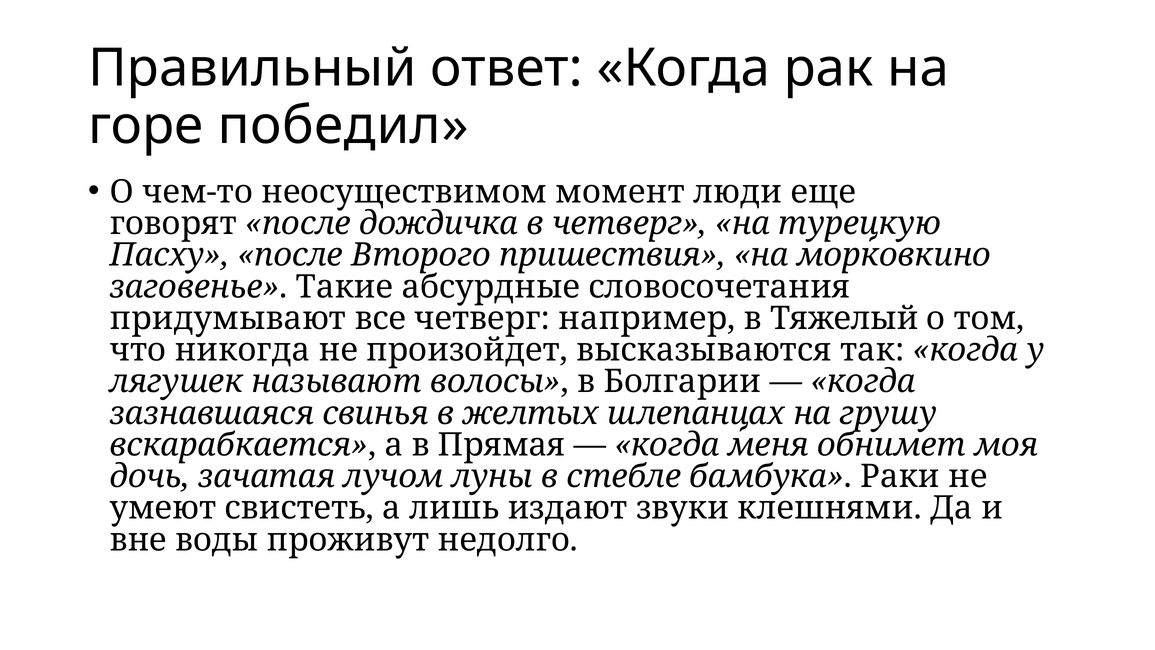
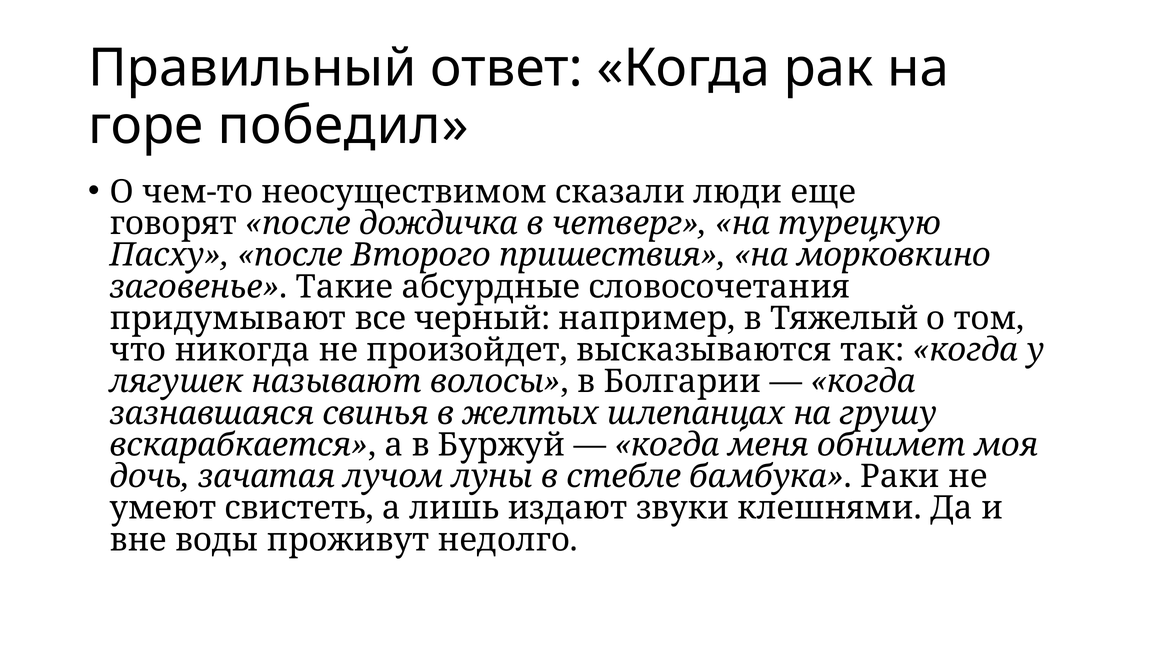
момент: момент -> сказали
все четверг: четверг -> черный
Прямая: Прямая -> Буржуй
